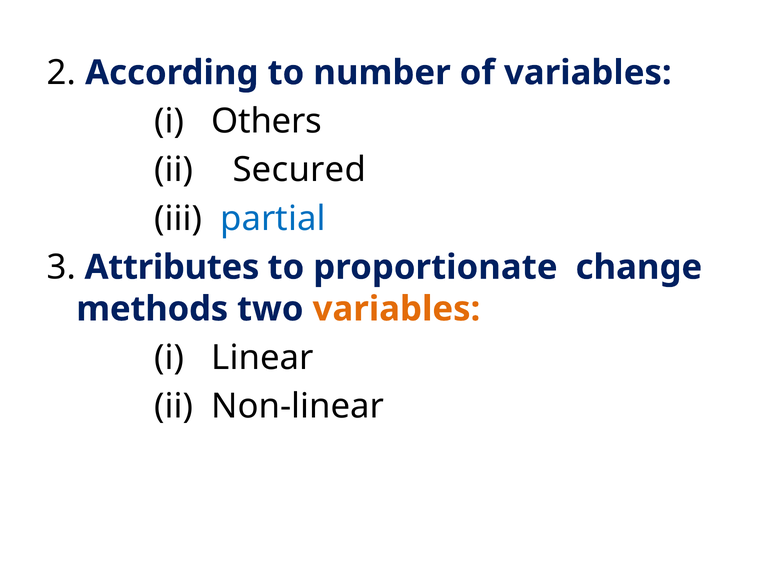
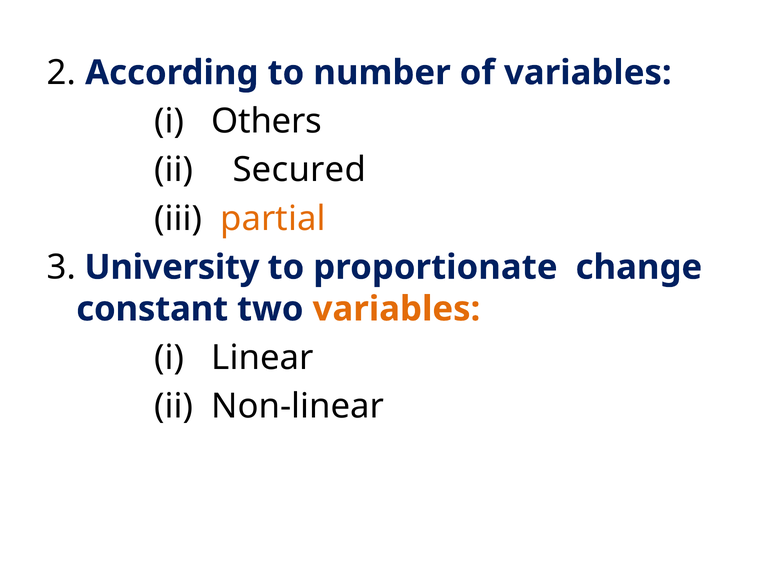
partial colour: blue -> orange
Attributes: Attributes -> University
methods: methods -> constant
